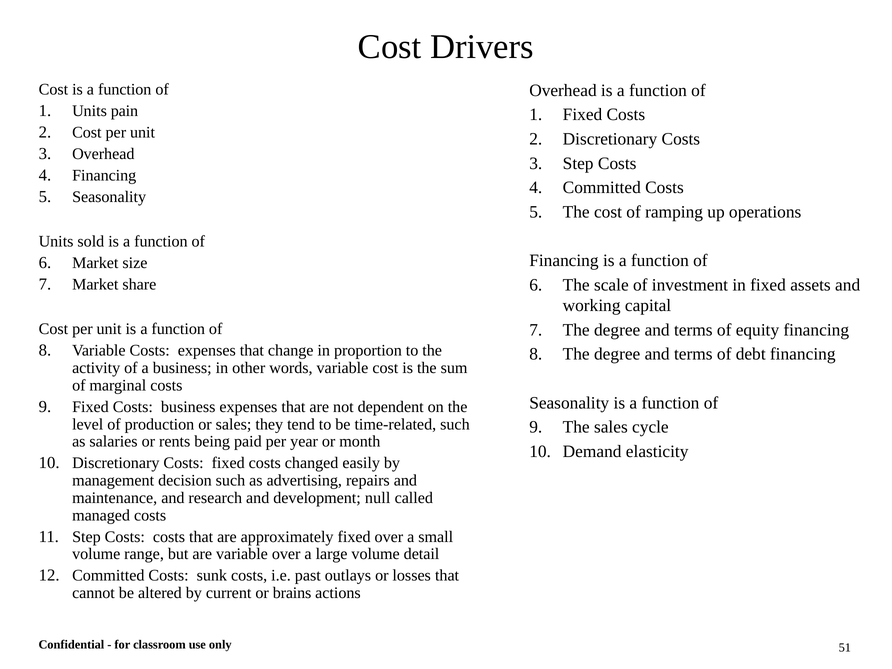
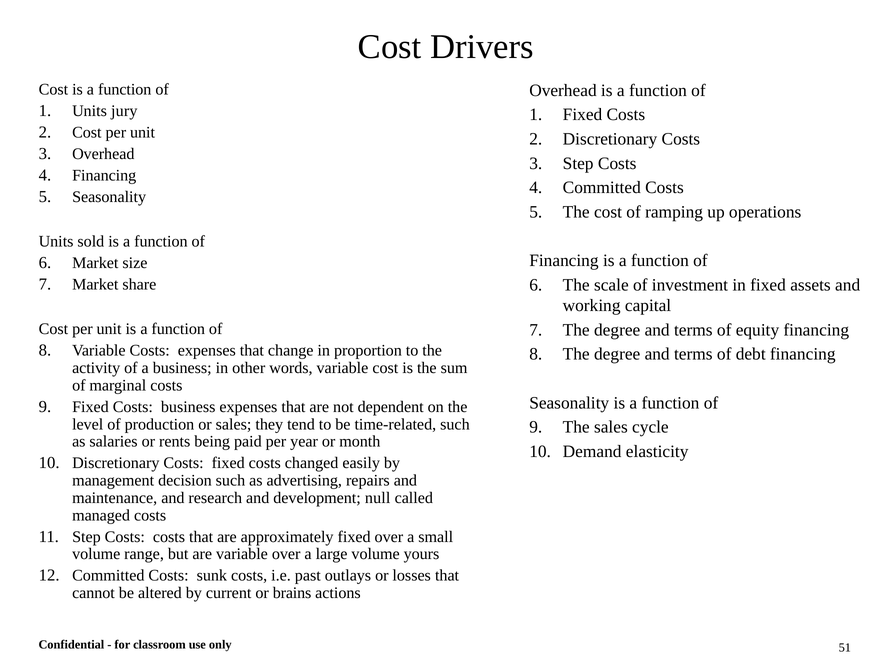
pain: pain -> jury
detail: detail -> yours
